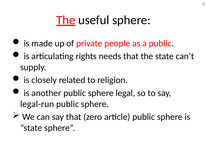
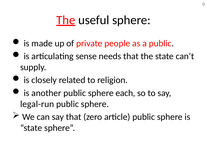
rights: rights -> sense
legal: legal -> each
